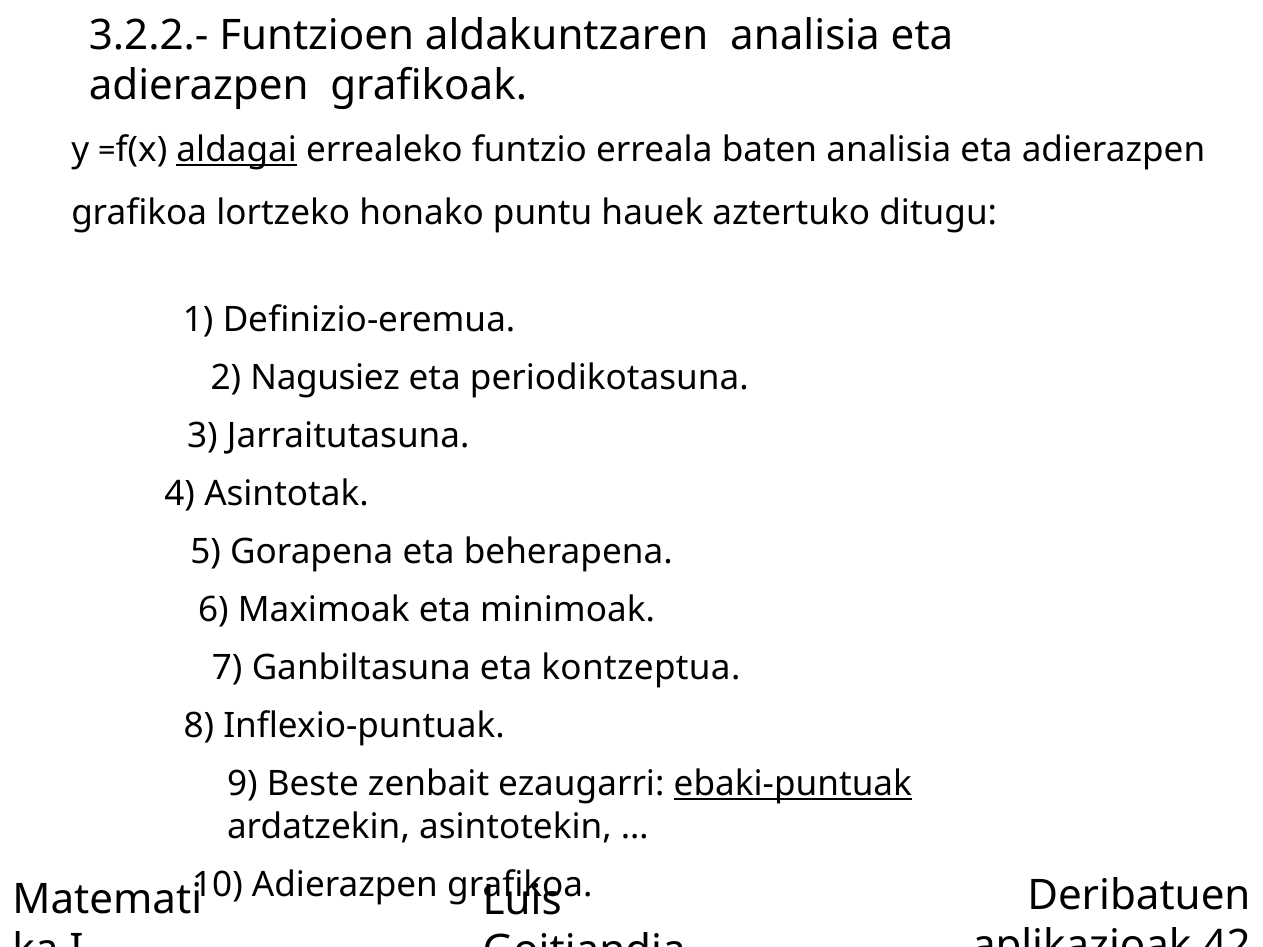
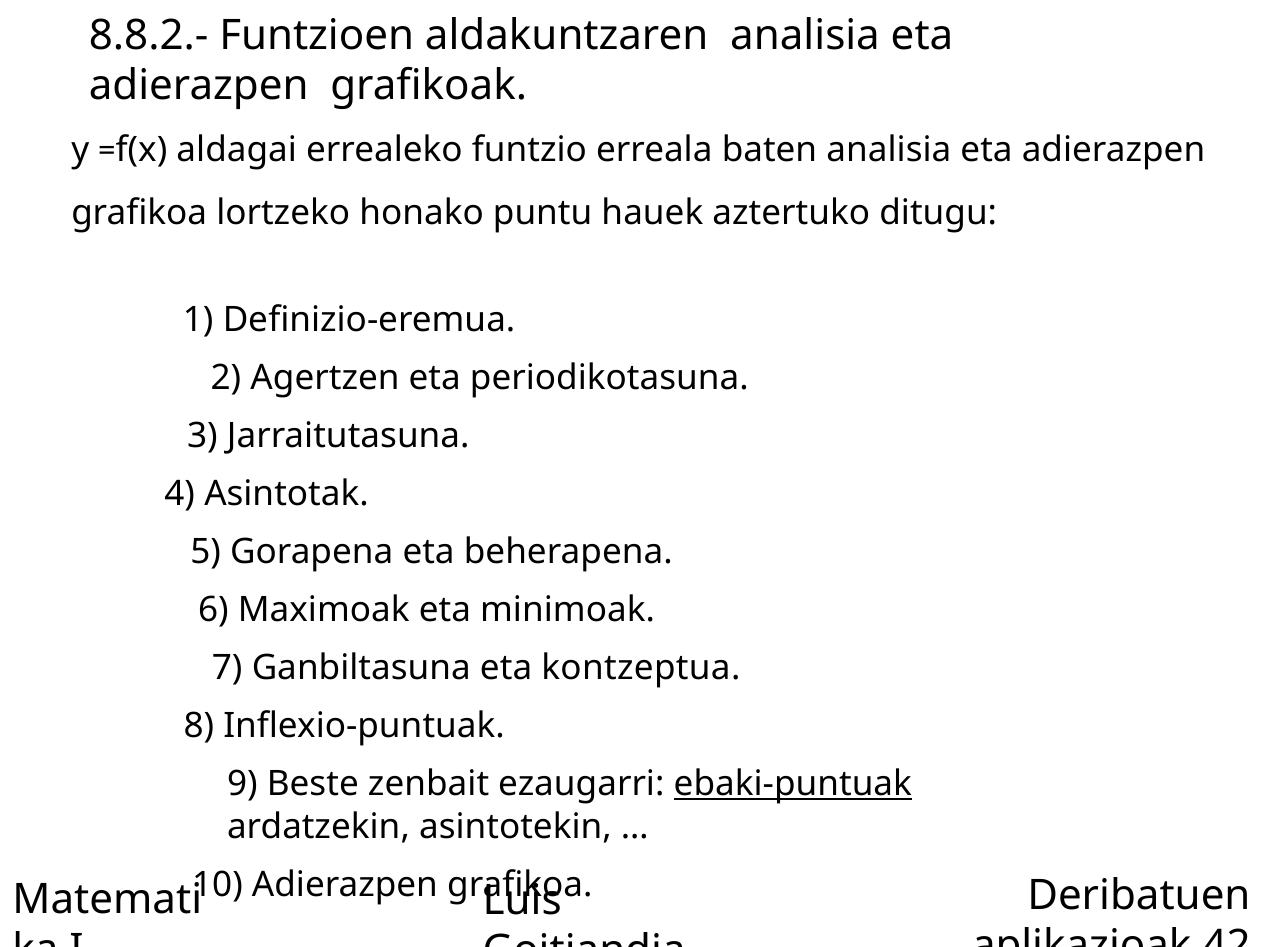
3.2.2.-: 3.2.2.- -> 8.8.2.-
aldagai underline: present -> none
Nagusiez: Nagusiez -> Agertzen
